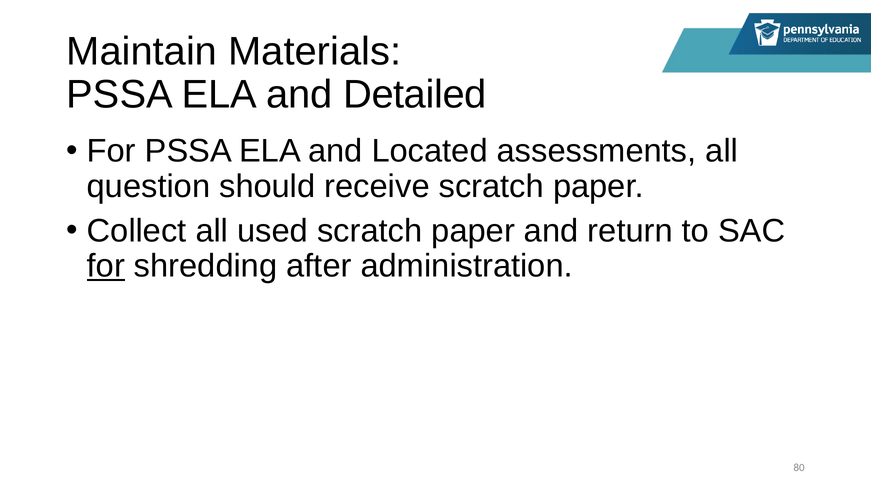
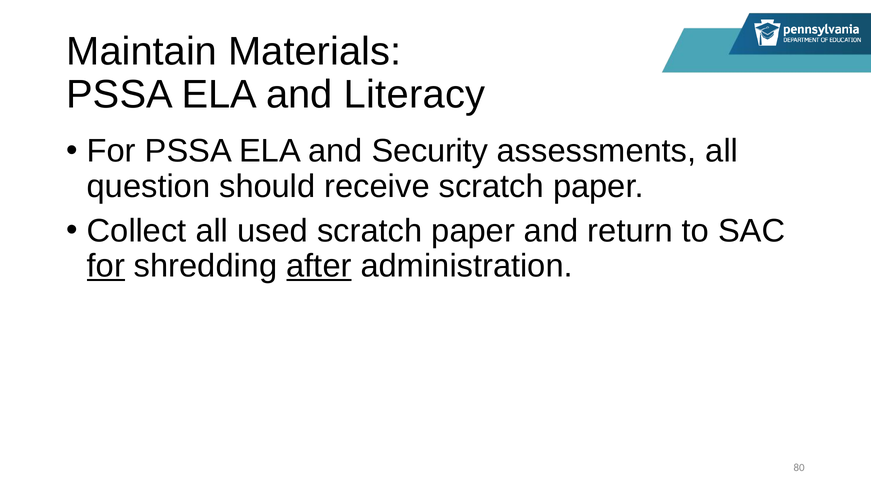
Detailed: Detailed -> Literacy
Located: Located -> Security
after underline: none -> present
